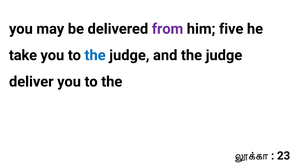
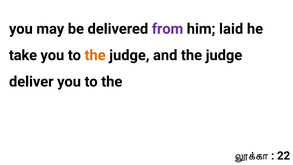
five: five -> laid
the at (95, 55) colour: blue -> orange
23: 23 -> 22
